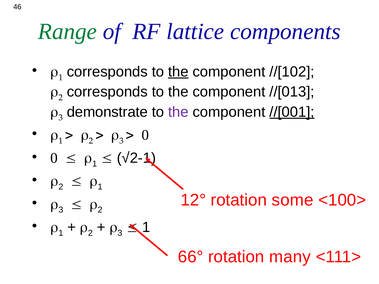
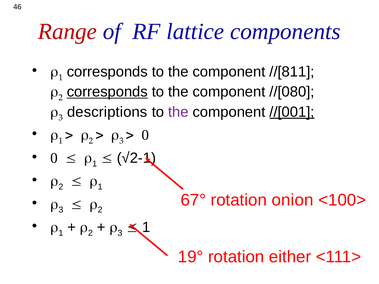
Range colour: green -> red
the at (178, 72) underline: present -> none
//[102: //[102 -> //[811
corresponds at (107, 92) underline: none -> present
//[013: //[013 -> //[080
demonstrate: demonstrate -> descriptions
12°: 12° -> 67°
some: some -> onion
66°: 66° -> 19°
many: many -> either
